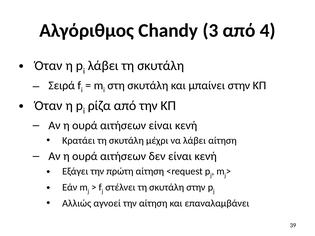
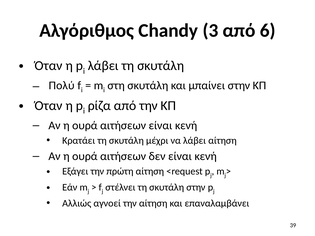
4: 4 -> 6
Σειρά: Σειρά -> Πολύ
